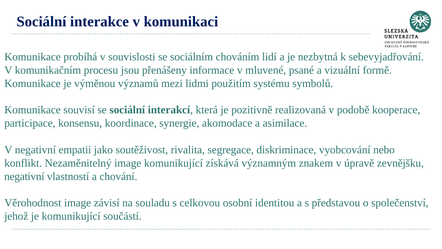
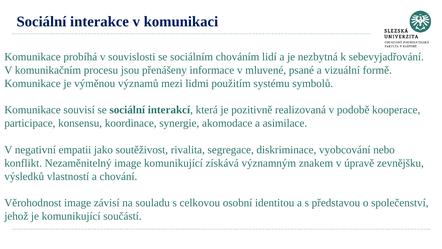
negativní at (24, 176): negativní -> výsledků
